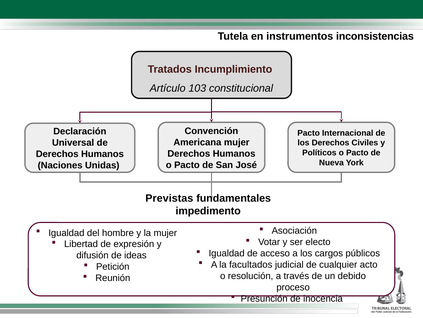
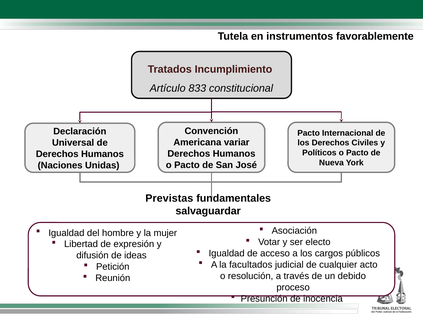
inconsistencias: inconsistencias -> favorablemente
103: 103 -> 833
Americana mujer: mujer -> variar
impedimento: impedimento -> salvaguardar
